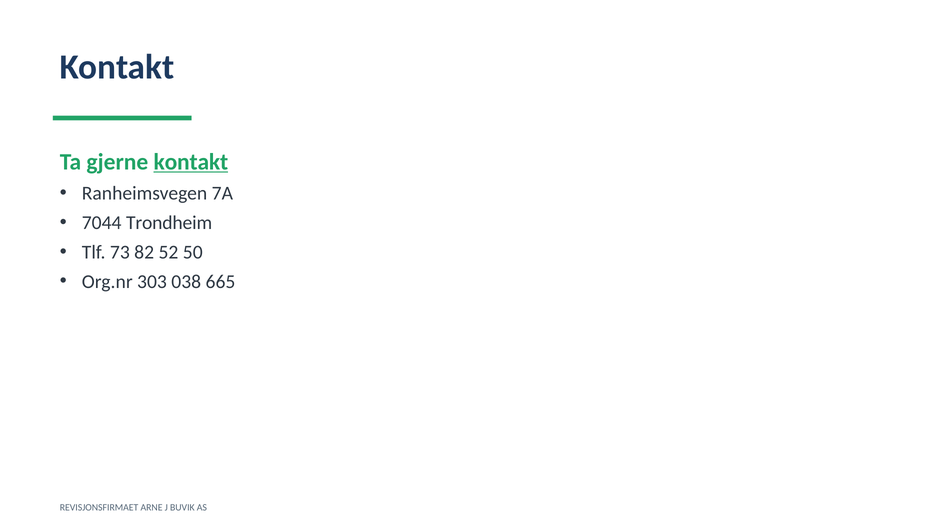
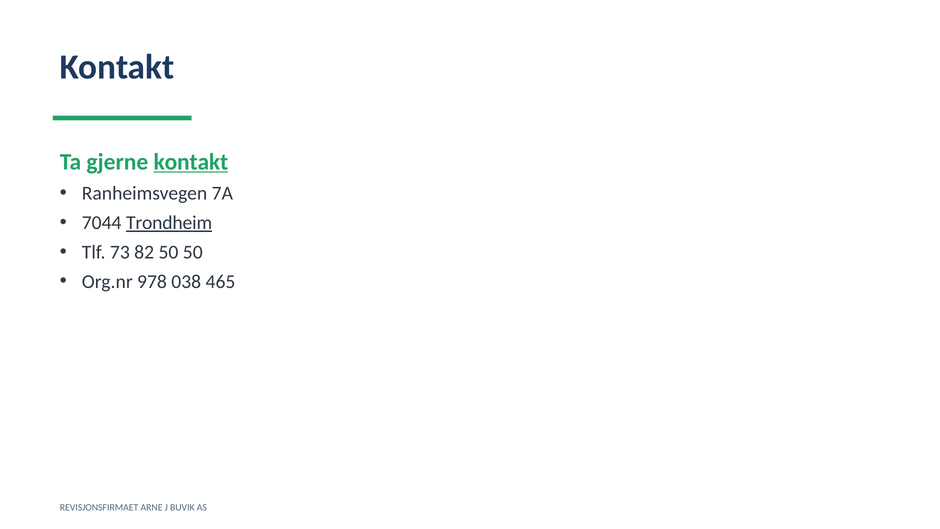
Trondheim underline: none -> present
82 52: 52 -> 50
303: 303 -> 978
665: 665 -> 465
